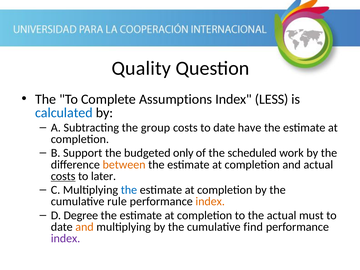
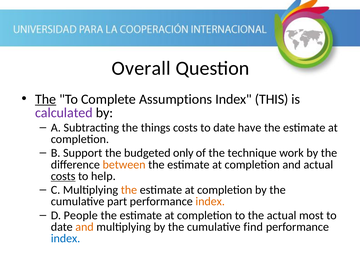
Quality: Quality -> Overall
The at (46, 99) underline: none -> present
LESS: LESS -> THIS
calculated colour: blue -> purple
group: group -> things
scheduled: scheduled -> technique
later: later -> help
the at (129, 190) colour: blue -> orange
rule: rule -> part
Degree: Degree -> People
must: must -> most
index at (66, 238) colour: purple -> blue
